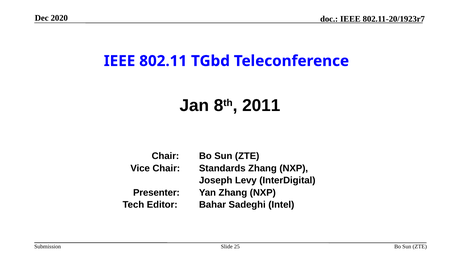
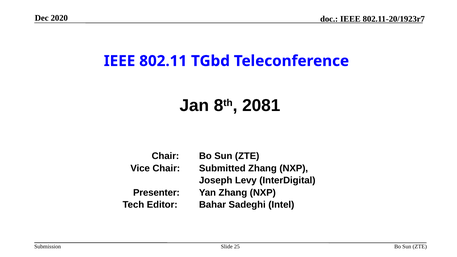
2011: 2011 -> 2081
Standards: Standards -> Submitted
